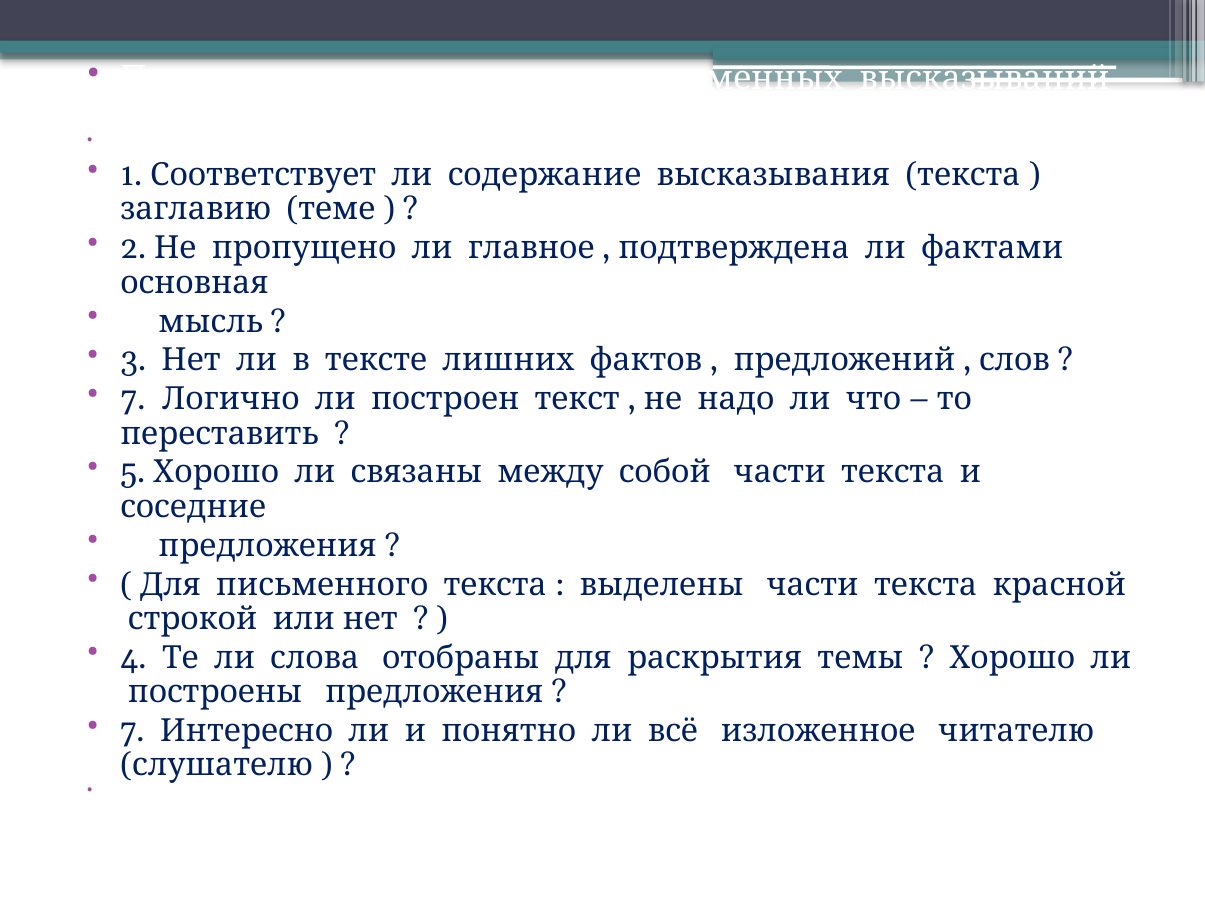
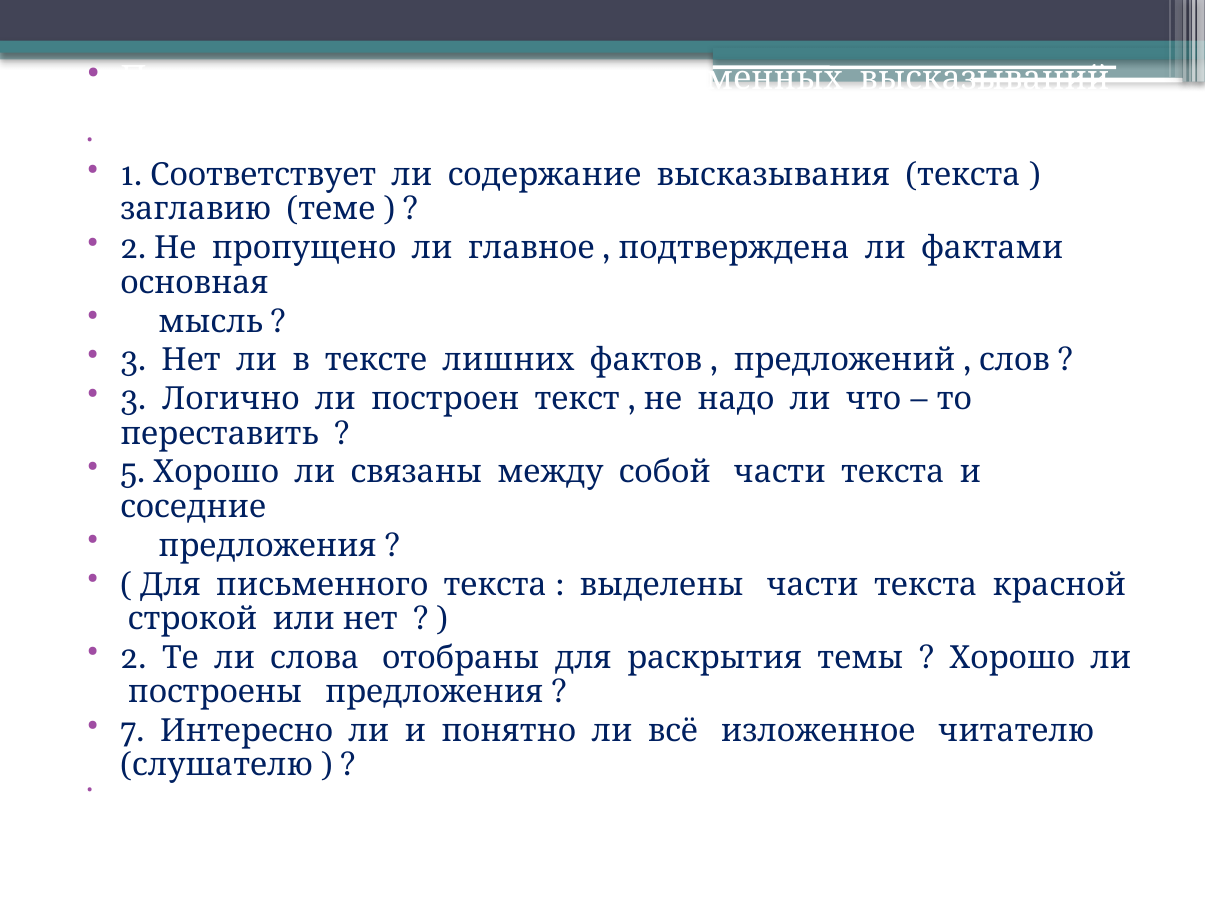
7 at (133, 399): 7 -> 3
4 at (134, 658): 4 -> 2
